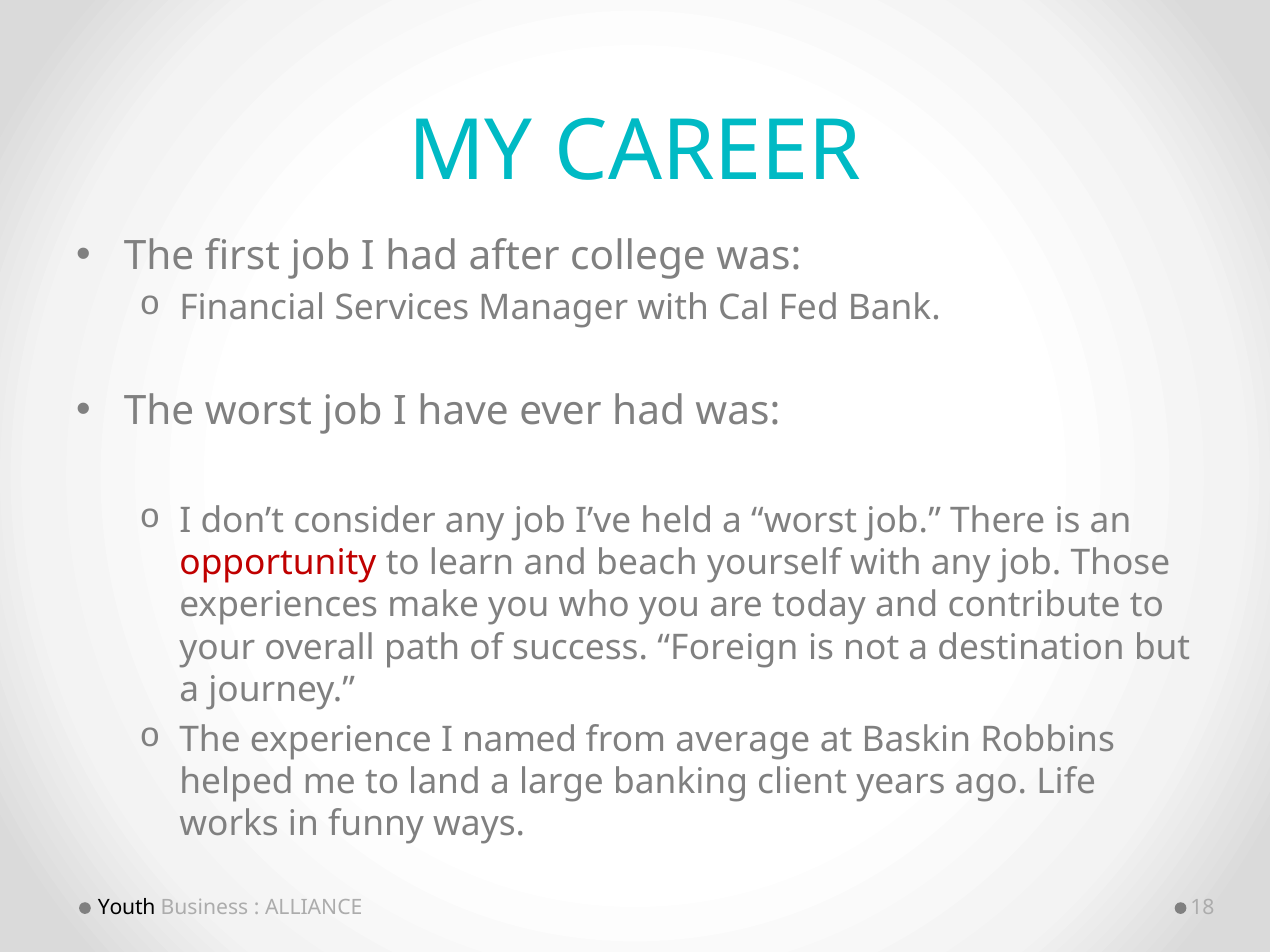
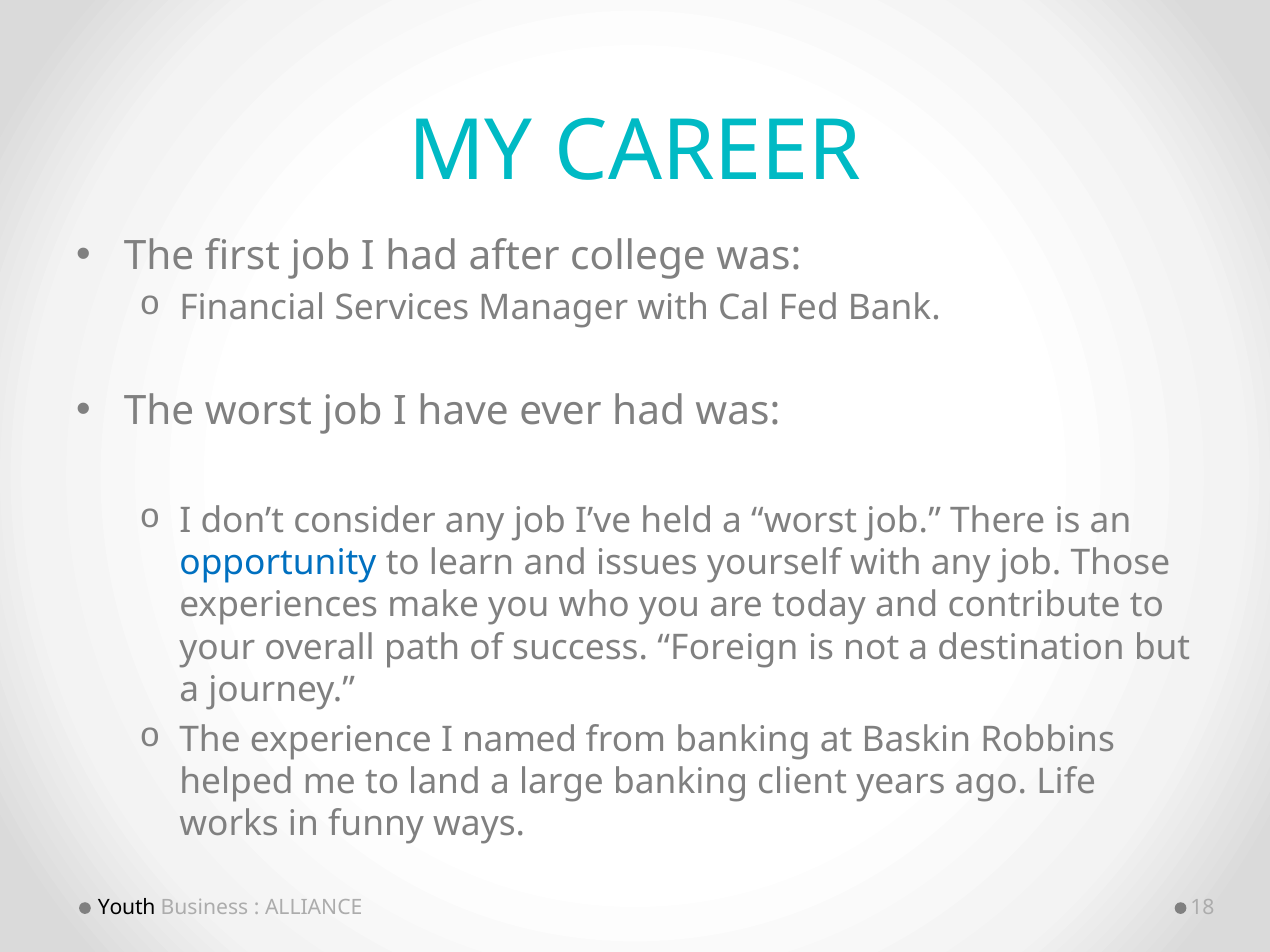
opportunity colour: red -> blue
beach: beach -> issues
from average: average -> banking
